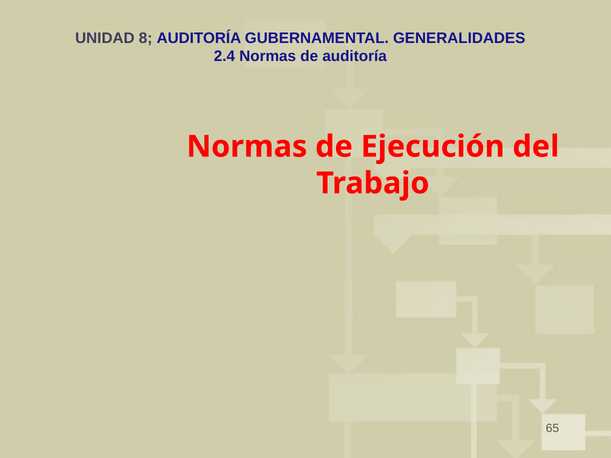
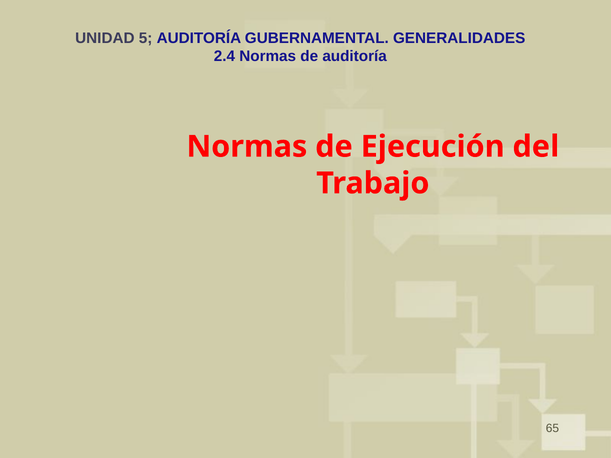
8: 8 -> 5
